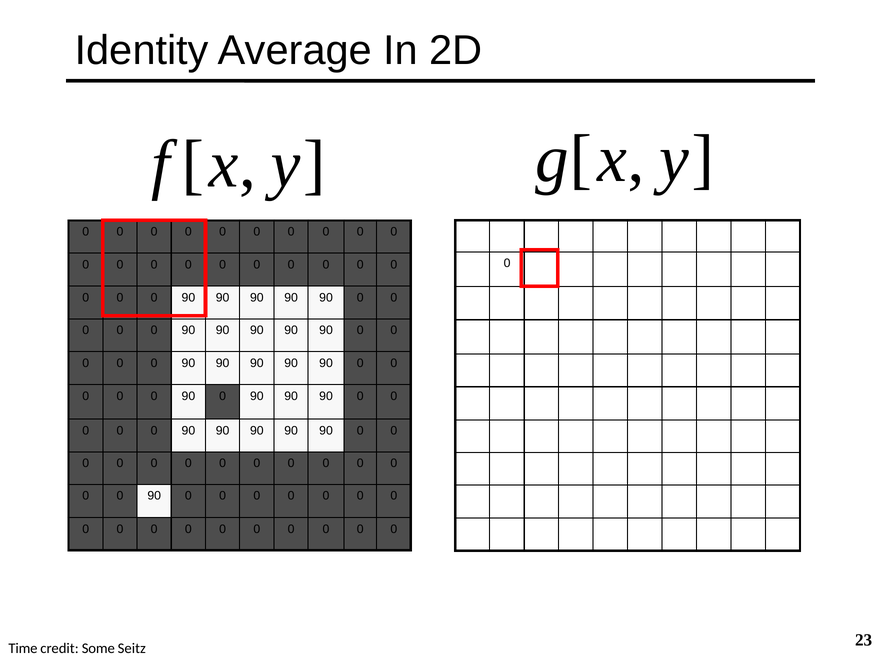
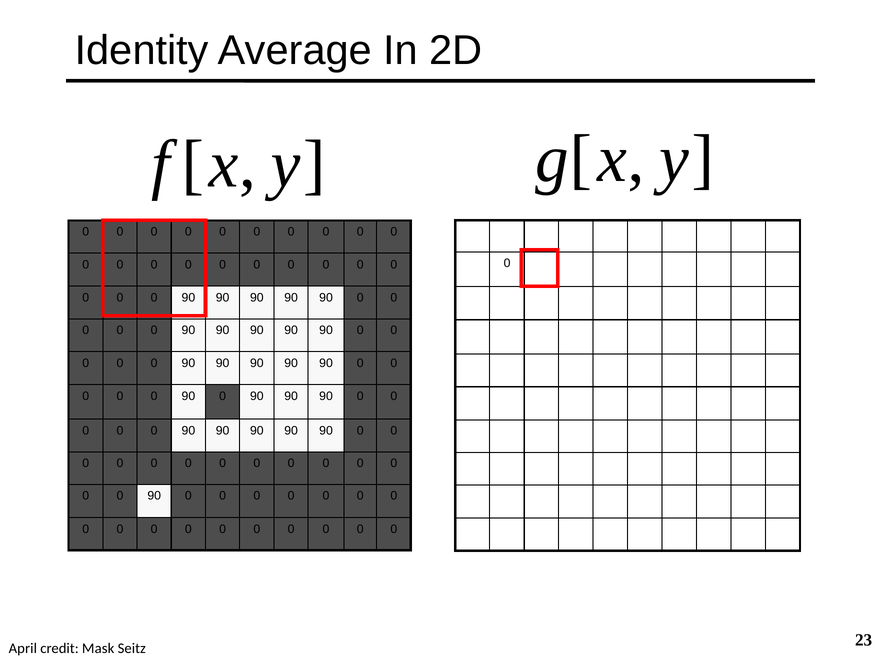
Time: Time -> April
Some: Some -> Mask
